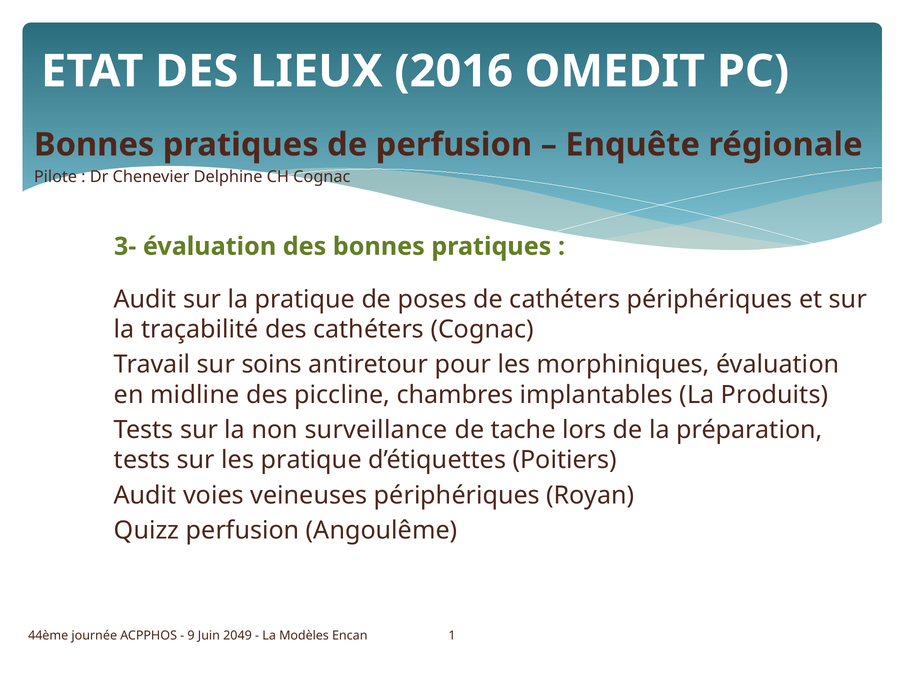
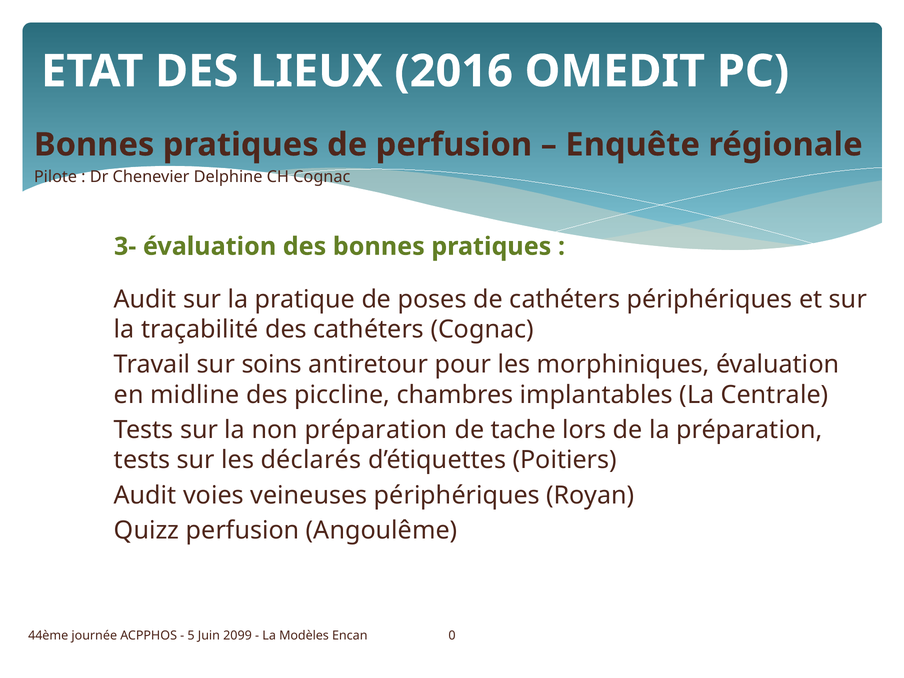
Produits: Produits -> Centrale
non surveillance: surveillance -> préparation
les pratique: pratique -> déclarés
9: 9 -> 5
2049: 2049 -> 2099
1: 1 -> 0
